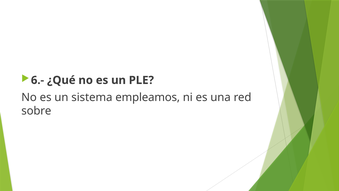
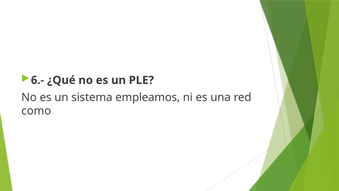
sobre: sobre -> como
